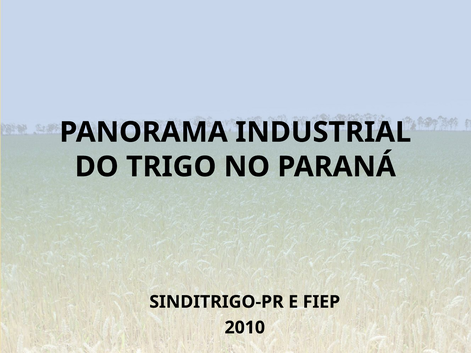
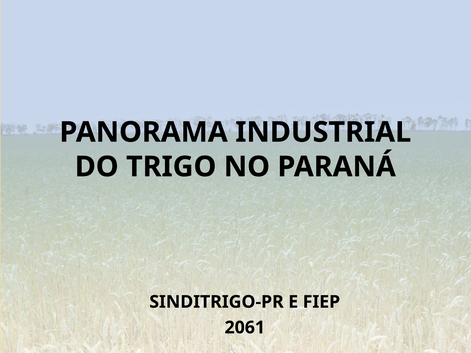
2010: 2010 -> 2061
